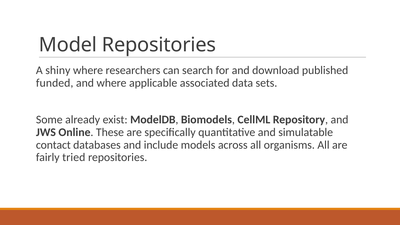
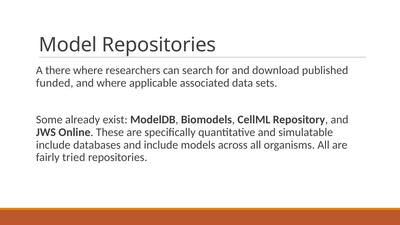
shiny: shiny -> there
contact at (53, 145): contact -> include
